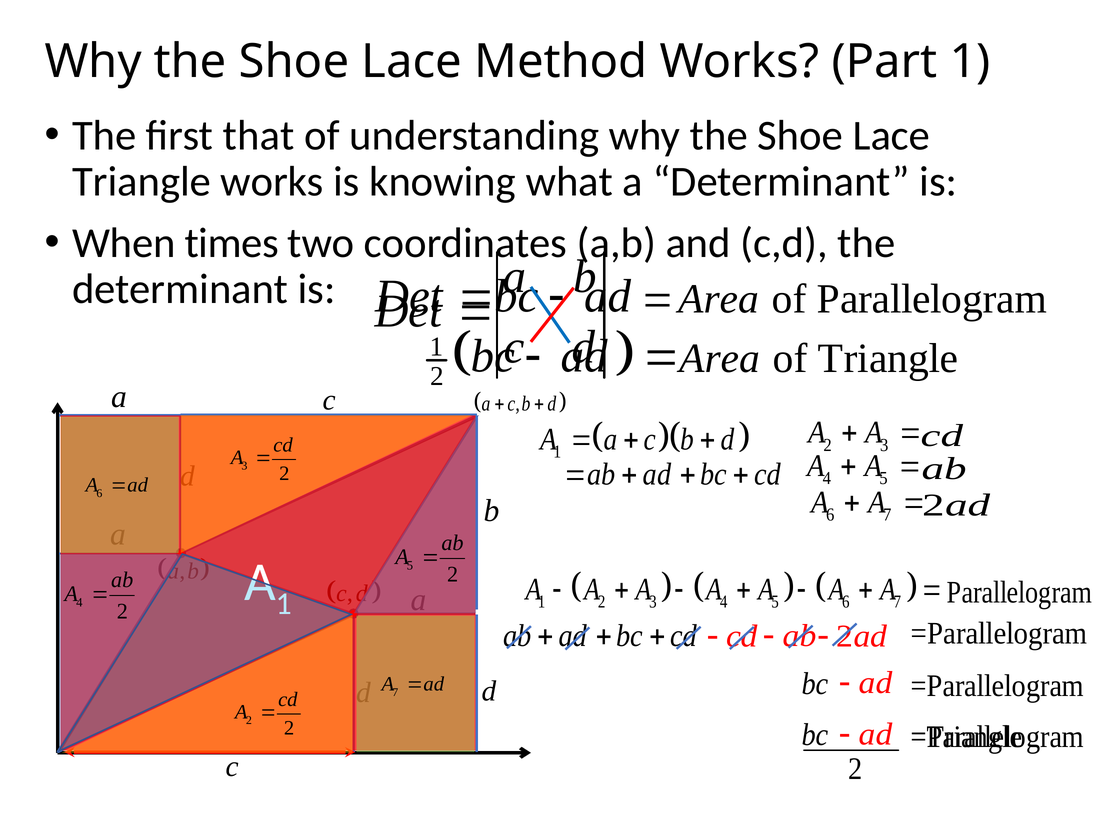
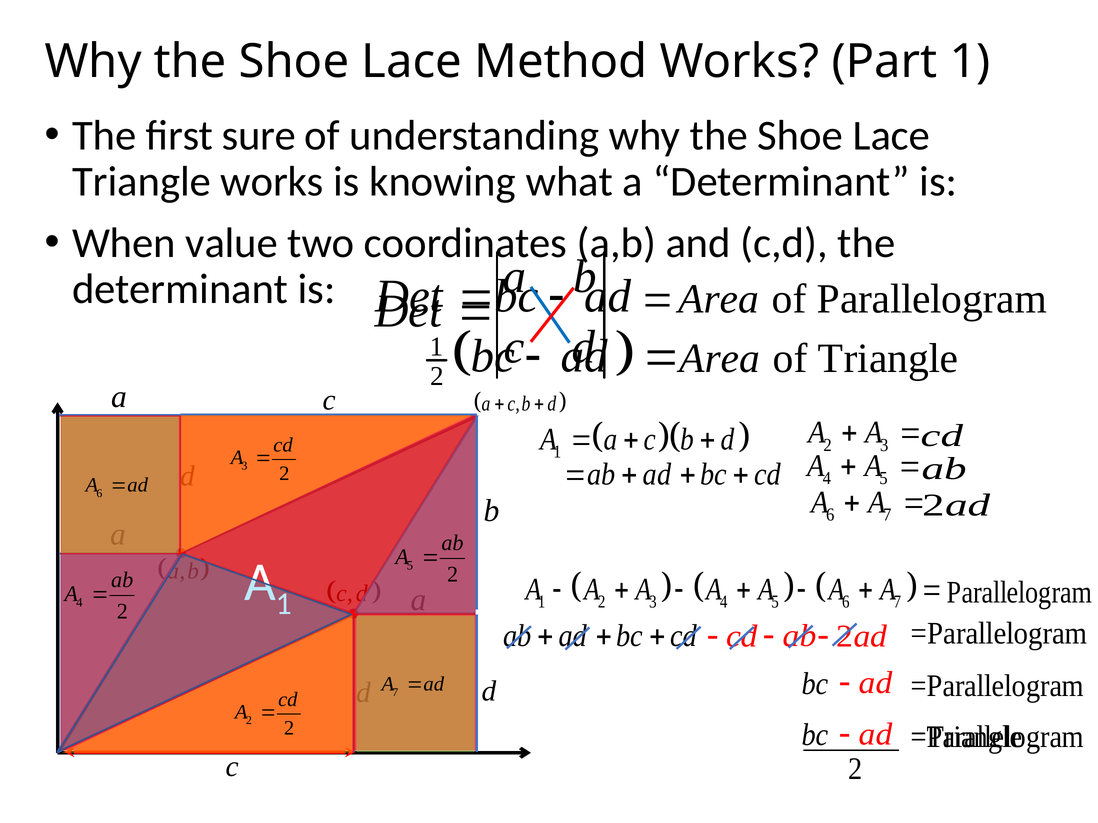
that: that -> sure
times: times -> value
